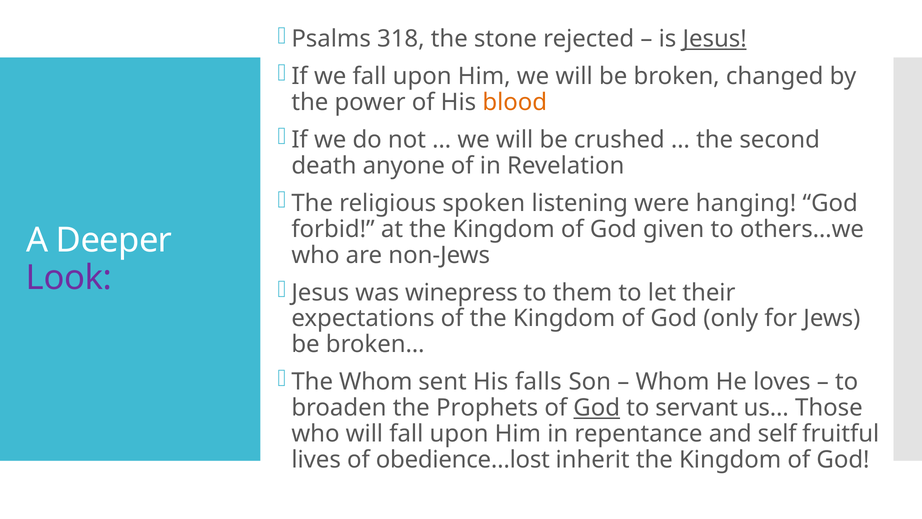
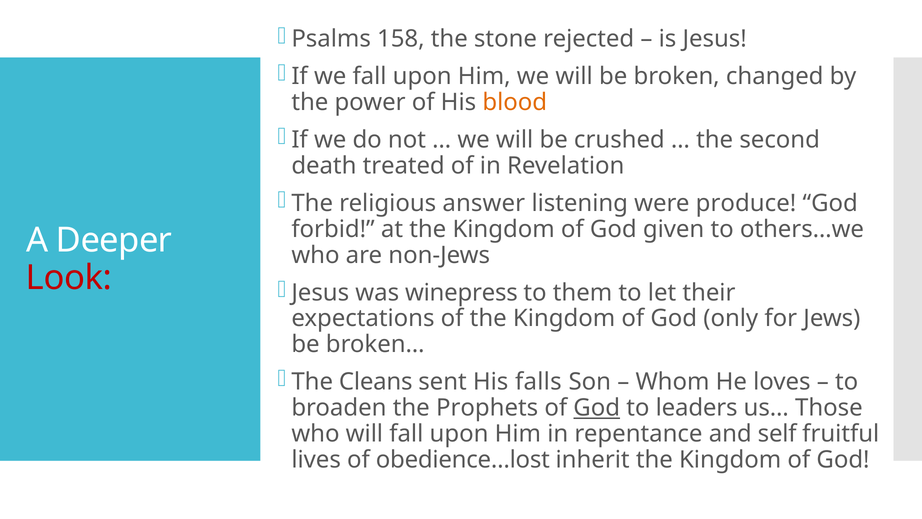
318: 318 -> 158
Jesus at (715, 39) underline: present -> none
anyone: anyone -> treated
spoken: spoken -> answer
hanging: hanging -> produce
Look colour: purple -> red
The Whom: Whom -> Cleans
servant: servant -> leaders
